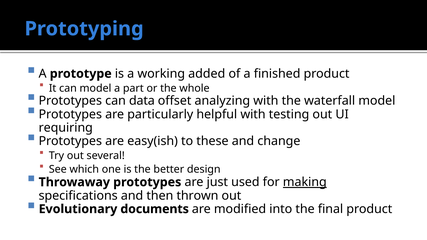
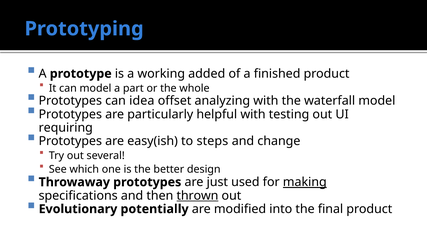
data: data -> idea
these: these -> steps
thrown underline: none -> present
documents: documents -> potentially
